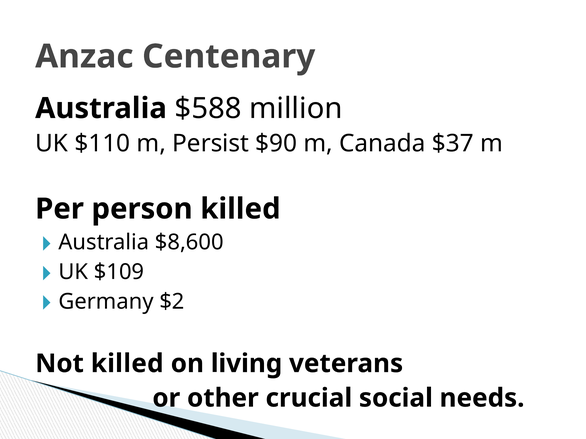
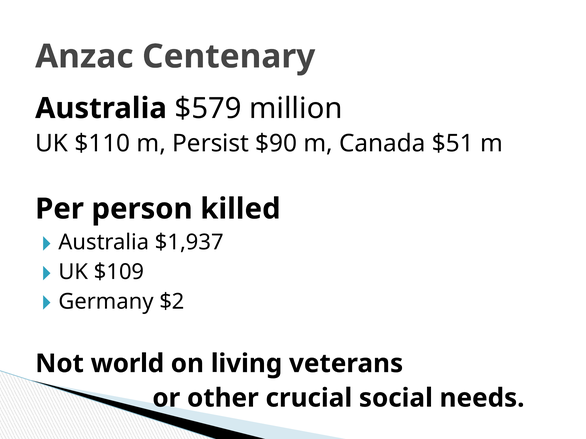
$588: $588 -> $579
$37: $37 -> $51
$8,600: $8,600 -> $1,937
Not killed: killed -> world
